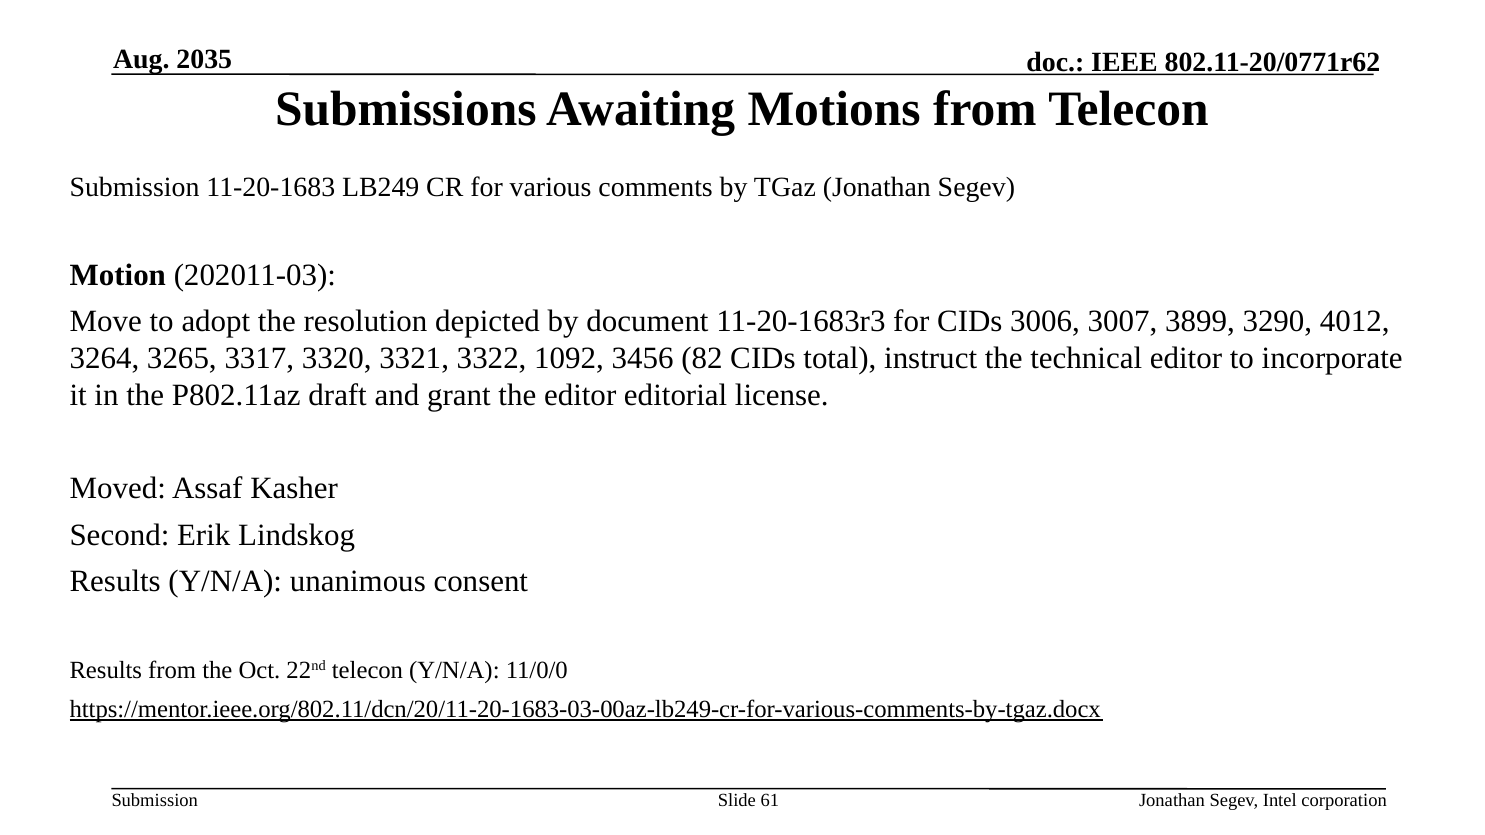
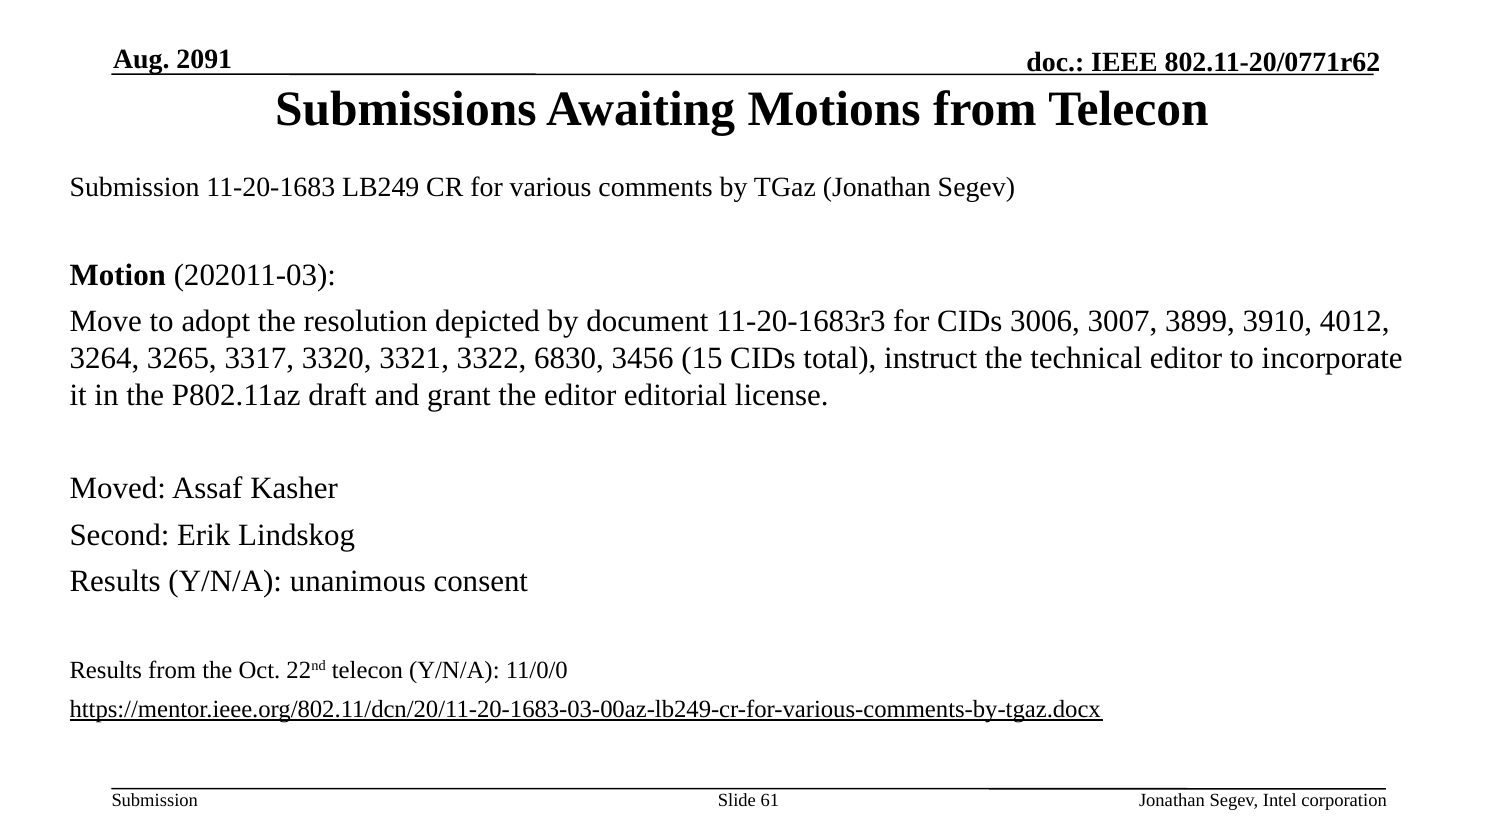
2035: 2035 -> 2091
3290: 3290 -> 3910
1092: 1092 -> 6830
82: 82 -> 15
